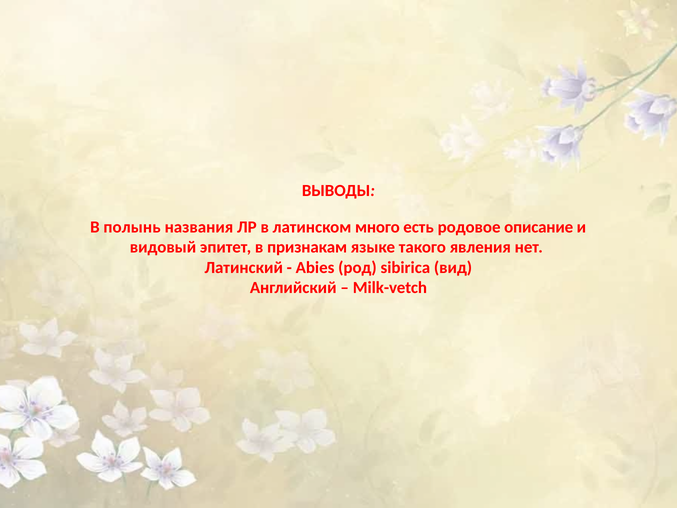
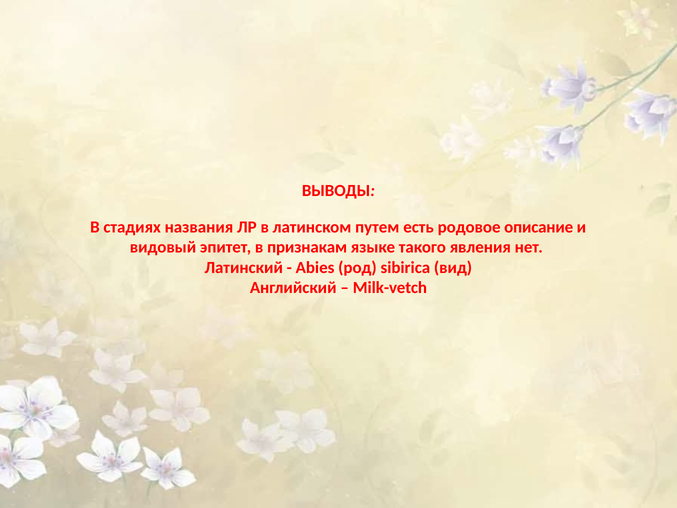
полынь: полынь -> стадиях
много: много -> путем
